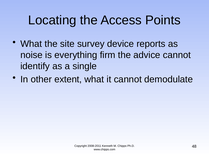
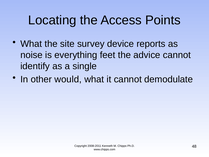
firm: firm -> feet
extent: extent -> would
